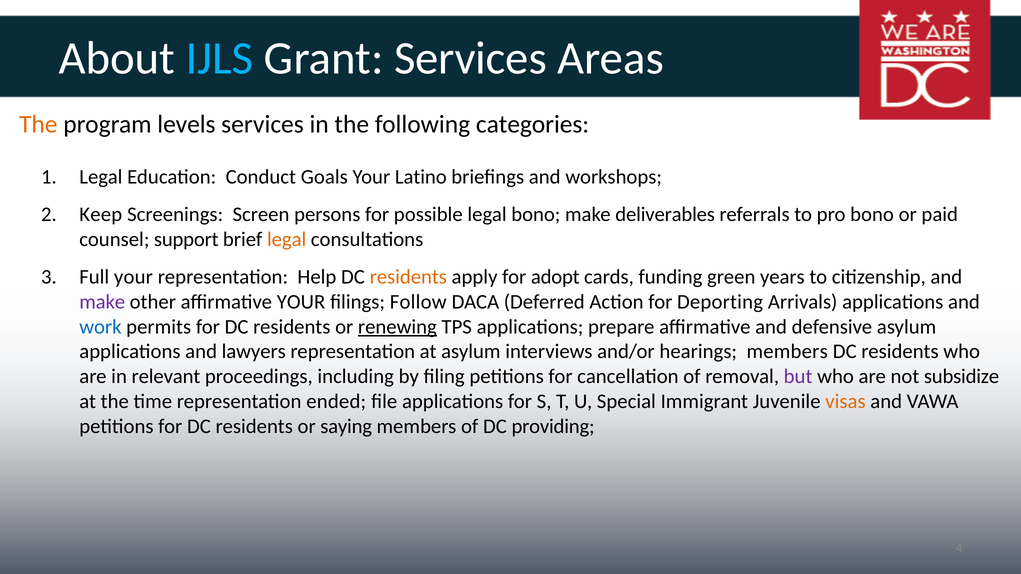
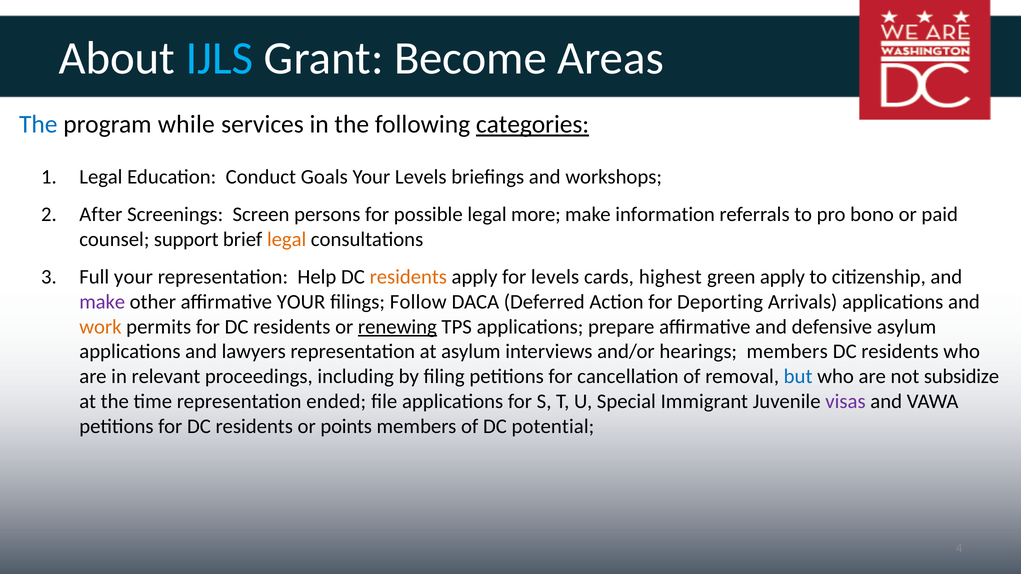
Grant Services: Services -> Become
The at (38, 125) colour: orange -> blue
levels: levels -> while
categories underline: none -> present
Your Latino: Latino -> Levels
Keep: Keep -> After
legal bono: bono -> more
deliverables: deliverables -> information
for adopt: adopt -> levels
funding: funding -> highest
green years: years -> apply
work colour: blue -> orange
but colour: purple -> blue
visas colour: orange -> purple
saying: saying -> points
providing: providing -> potential
